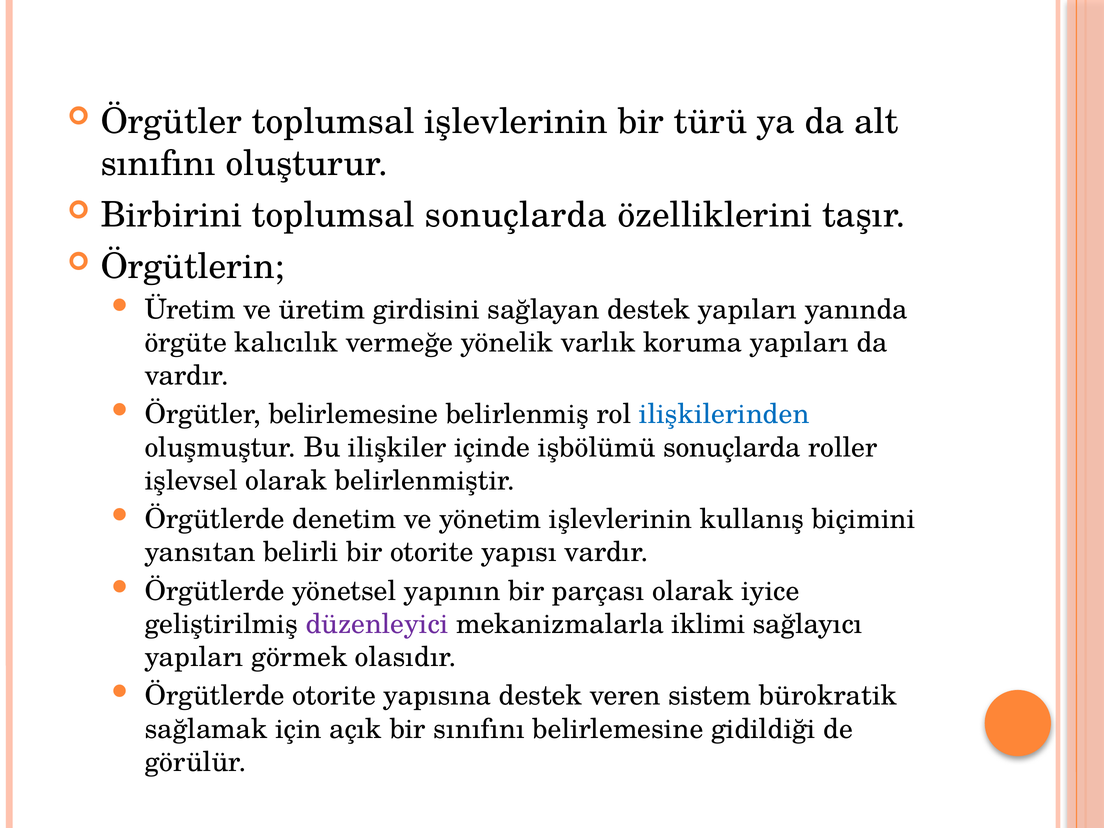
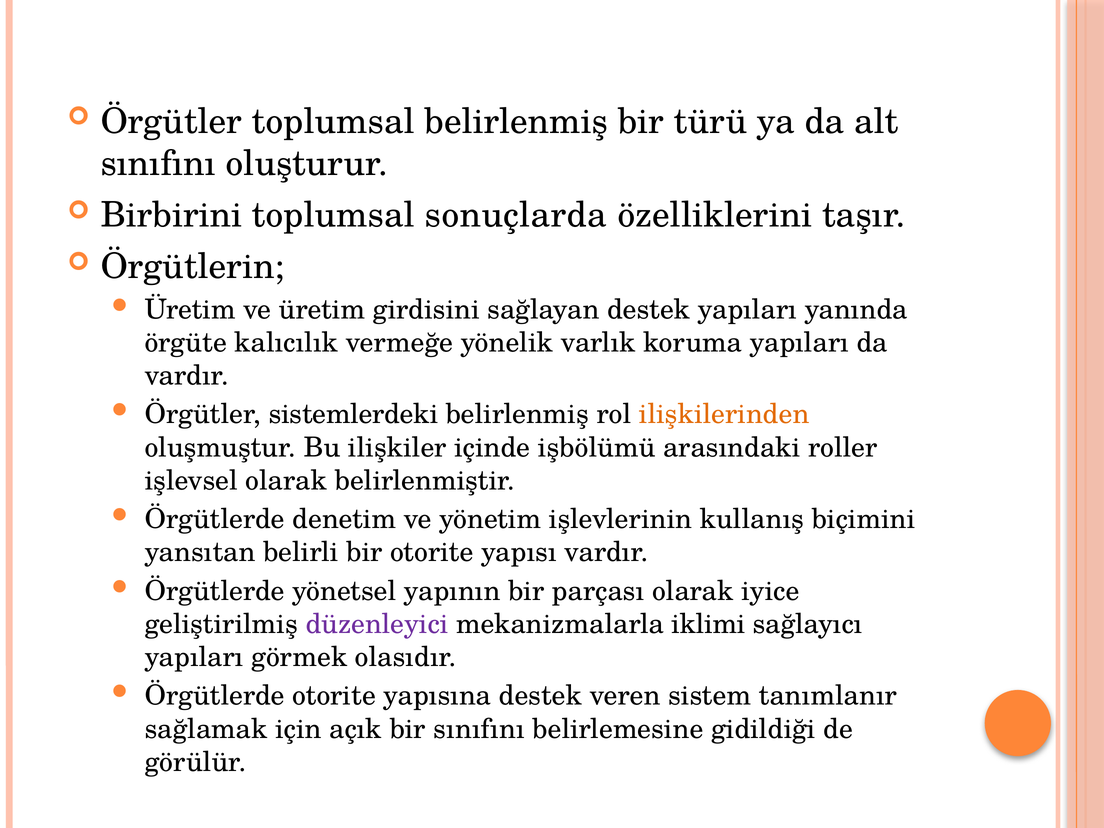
toplumsal işlevlerinin: işlevlerinin -> belirlenmiş
Örgütler belirlemesine: belirlemesine -> sistemlerdeki
ilişkilerinden colour: blue -> orange
işbölümü sonuçlarda: sonuçlarda -> arasındaki
bürokratik: bürokratik -> tanımlanır
